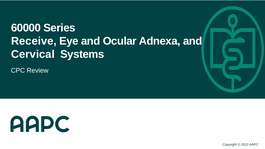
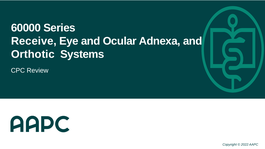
Cervical: Cervical -> Orthotic
